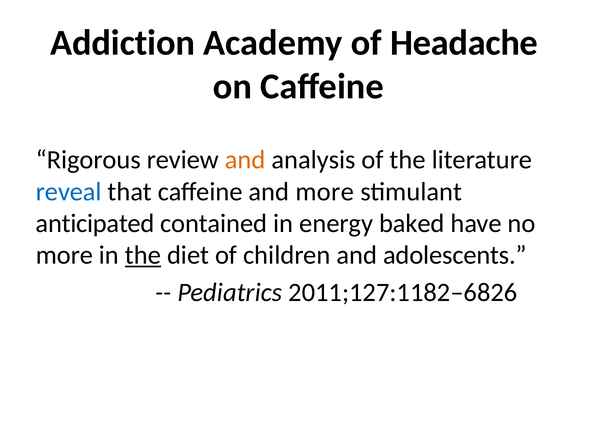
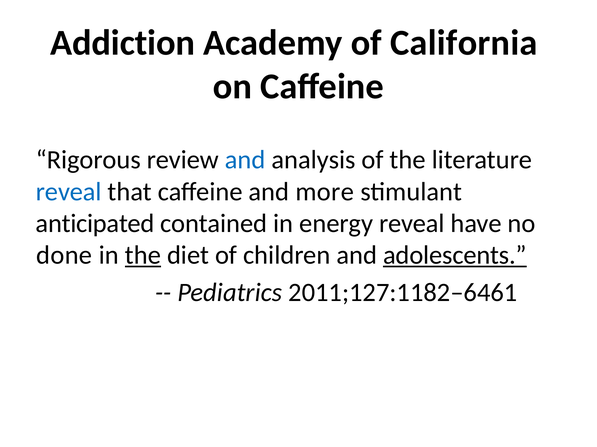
Headache: Headache -> California
and at (245, 160) colour: orange -> blue
energy baked: baked -> reveal
more at (64, 256): more -> done
adolescents underline: none -> present
2011;127:1182–6826: 2011;127:1182–6826 -> 2011;127:1182–6461
